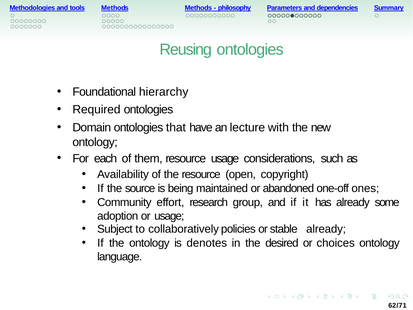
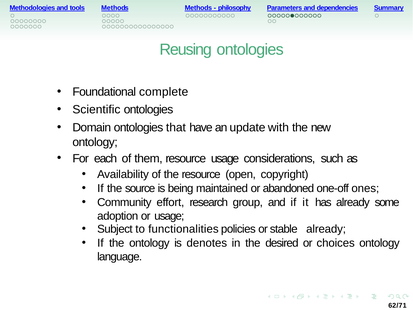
hierarchy: hierarchy -> complete
Required: Required -> Scientific
lecture: lecture -> update
collaboratively: collaboratively -> functionalities
